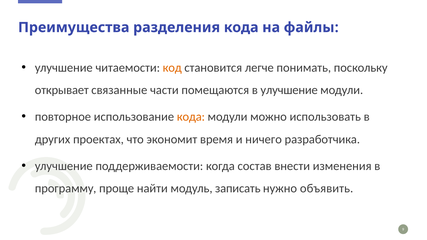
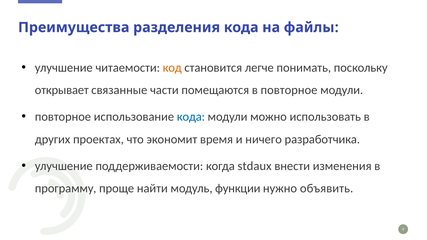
в улучшение: улучшение -> повторное
кода at (191, 117) colour: orange -> blue
состав: состав -> stdaux
записать: записать -> функции
